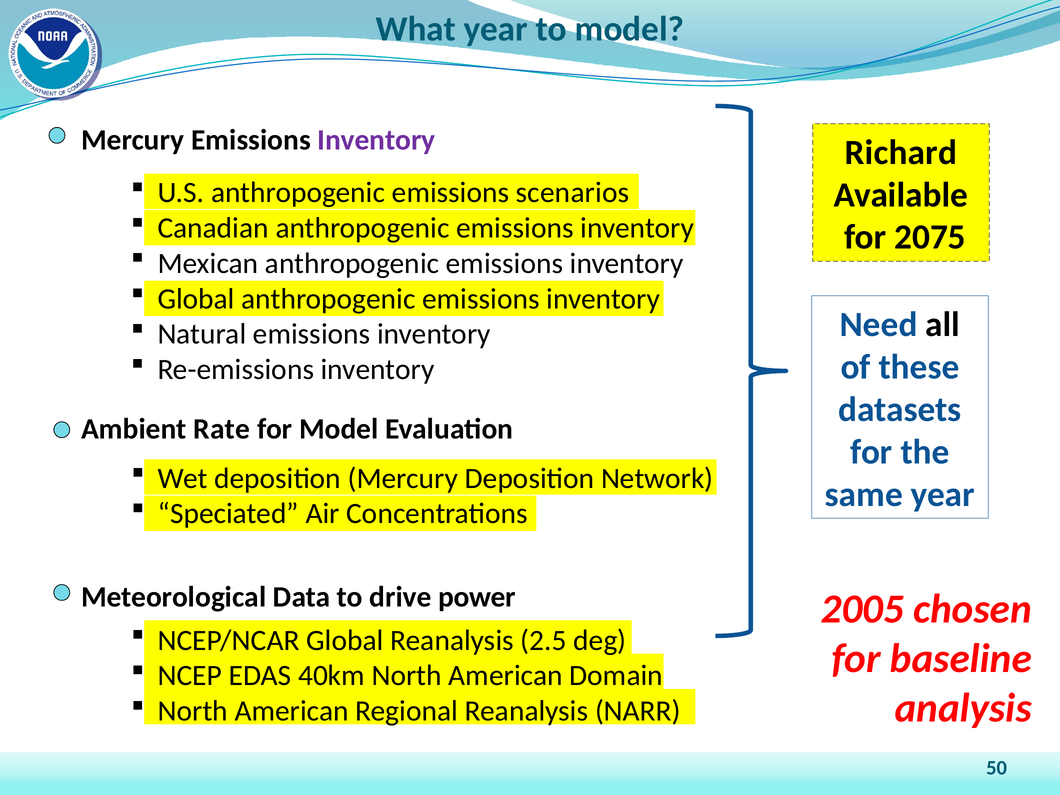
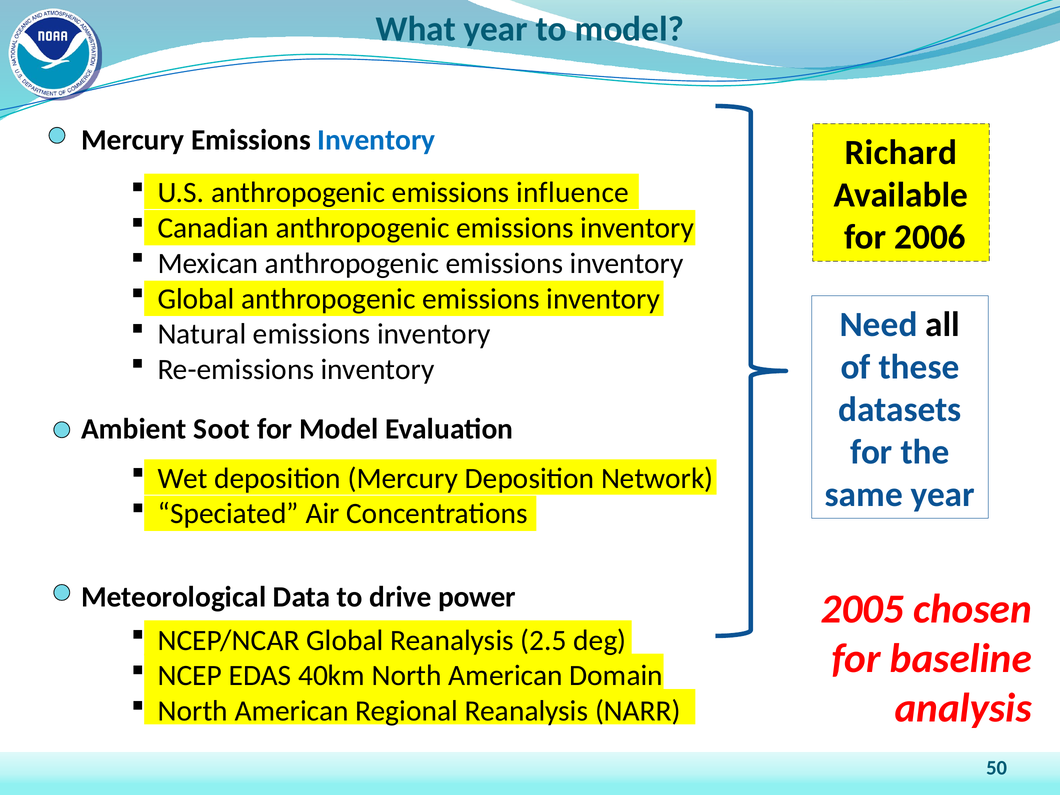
Inventory at (376, 140) colour: purple -> blue
scenarios: scenarios -> influence
2075: 2075 -> 2006
Rate: Rate -> Soot
